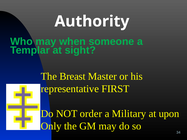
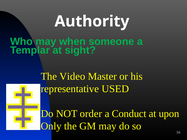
Breast: Breast -> Video
FIRST: FIRST -> USED
Military: Military -> Conduct
